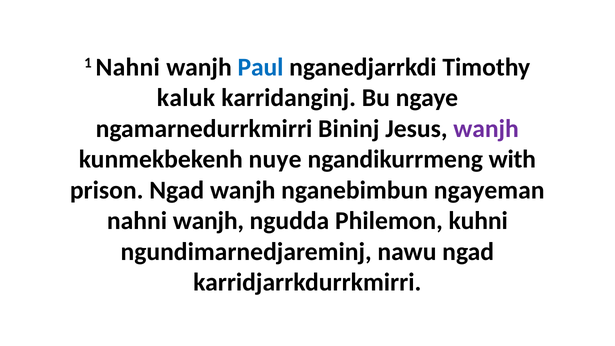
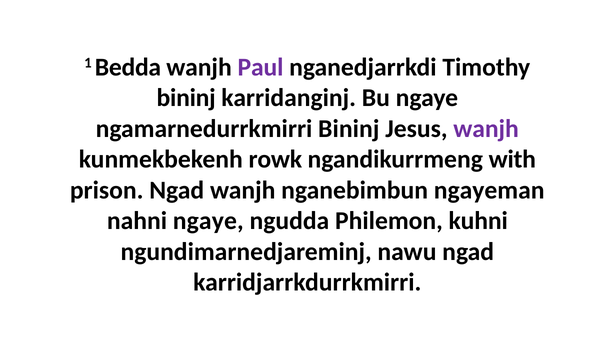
1 Nahni: Nahni -> Bedda
Paul colour: blue -> purple
kaluk at (186, 98): kaluk -> bininj
nuye: nuye -> rowk
wanjh at (208, 221): wanjh -> ngaye
